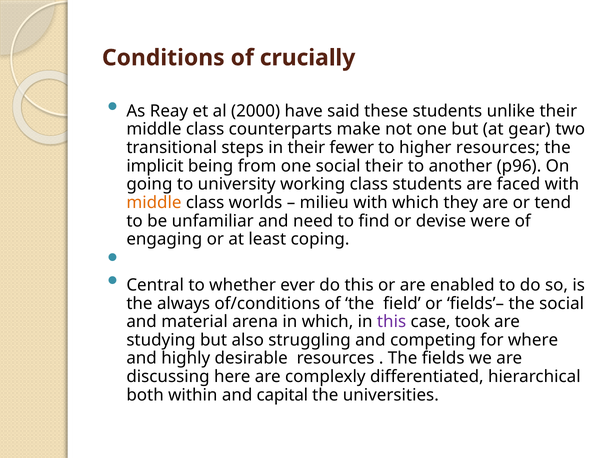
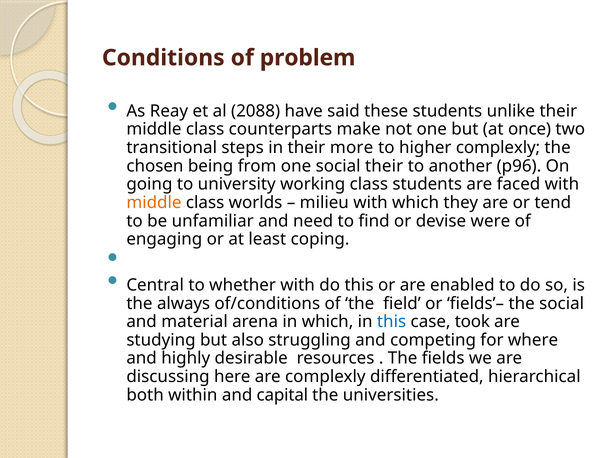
crucially: crucially -> problem
2000: 2000 -> 2088
gear: gear -> once
fewer: fewer -> more
higher resources: resources -> complexly
implicit: implicit -> chosen
whether ever: ever -> with
this at (392, 322) colour: purple -> blue
